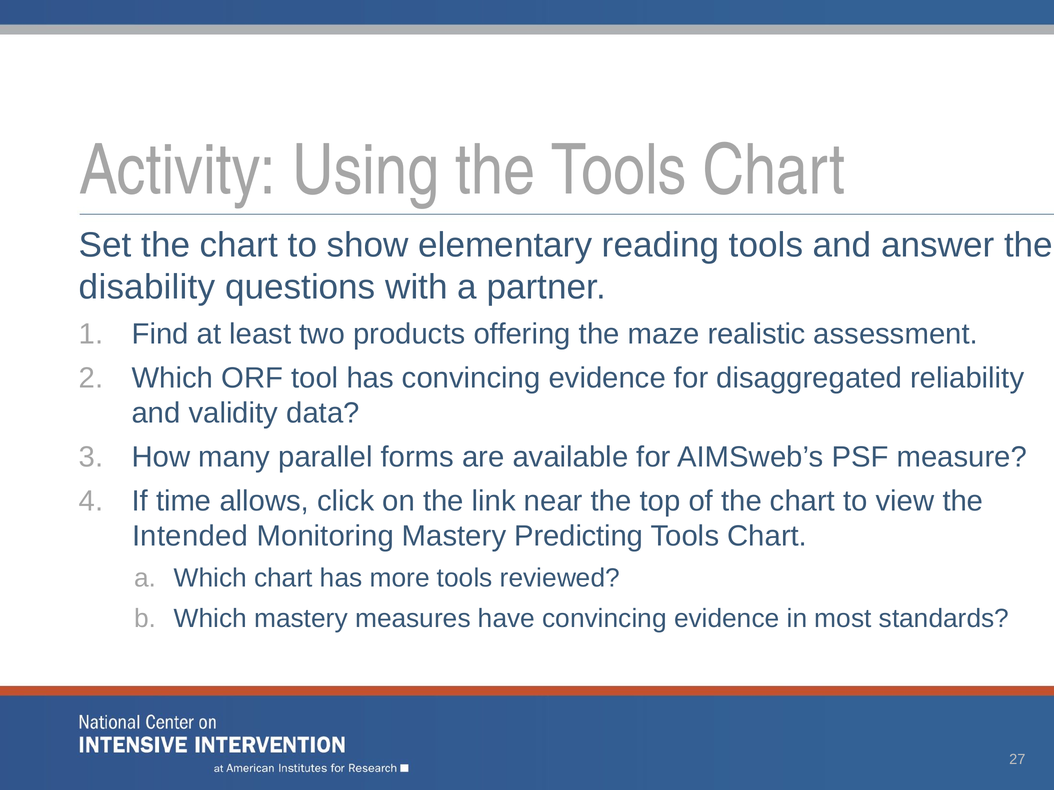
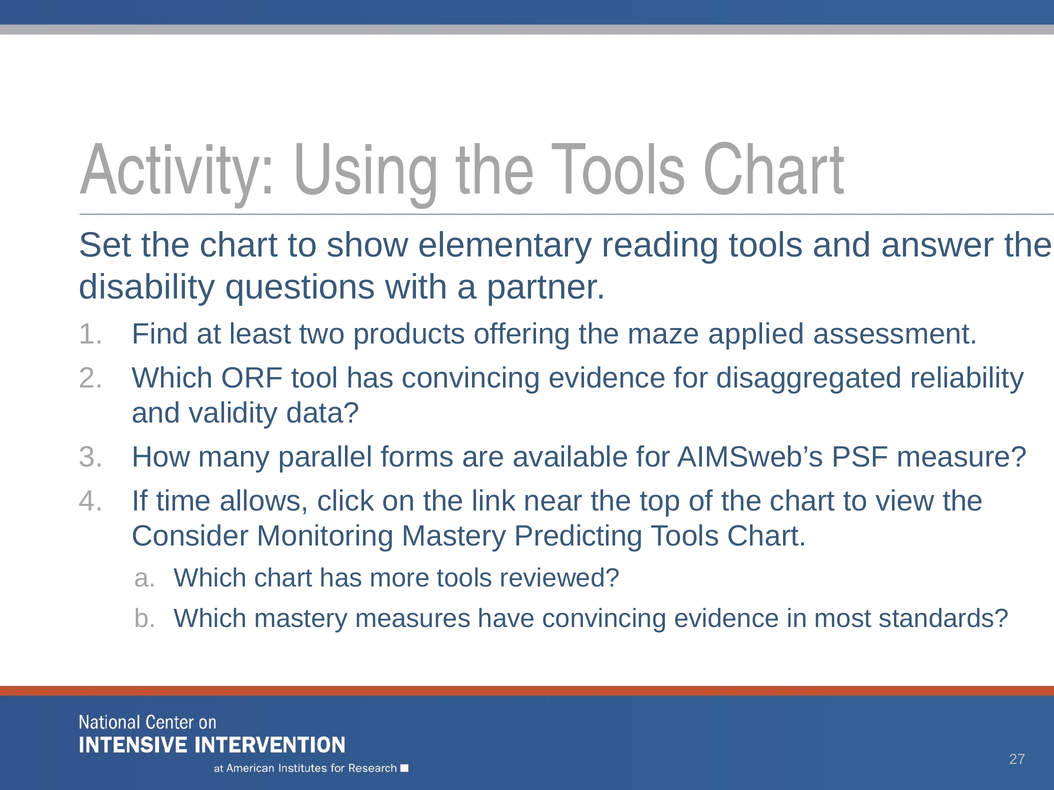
realistic: realistic -> applied
Intended: Intended -> Consider
